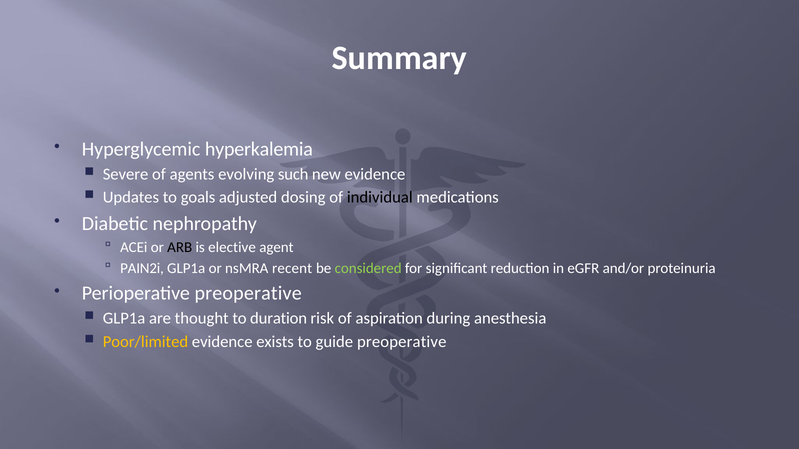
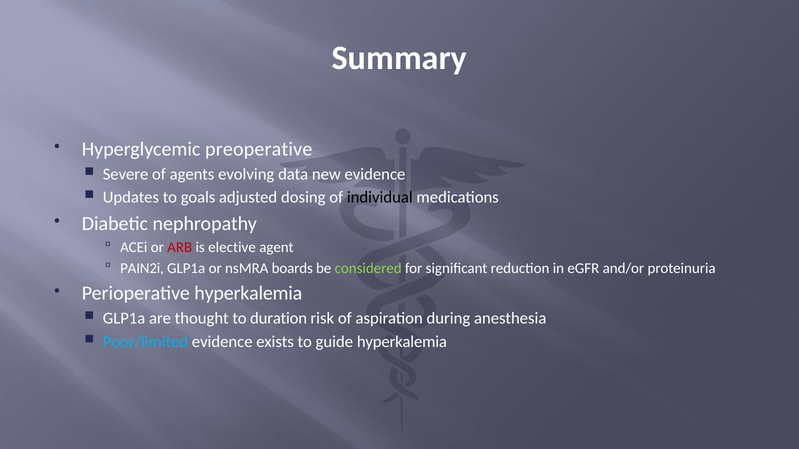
hyperkalemia: hyperkalemia -> preoperative
such: such -> data
ARB colour: black -> red
recent: recent -> boards
Perioperative preoperative: preoperative -> hyperkalemia
Poor/limited colour: yellow -> light blue
guide preoperative: preoperative -> hyperkalemia
